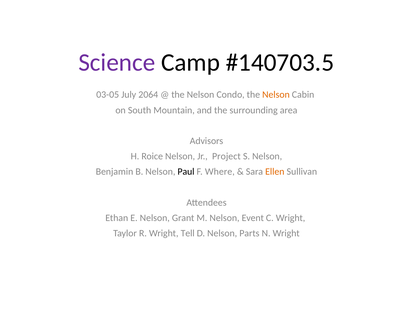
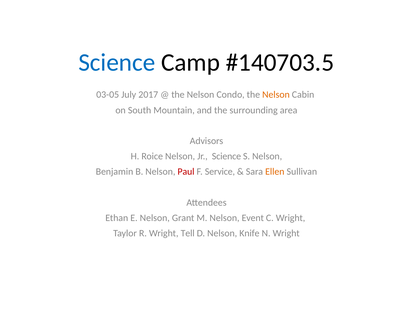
Science at (117, 62) colour: purple -> blue
2064: 2064 -> 2017
Jr Project: Project -> Science
Paul colour: black -> red
Where: Where -> Service
Parts: Parts -> Knife
